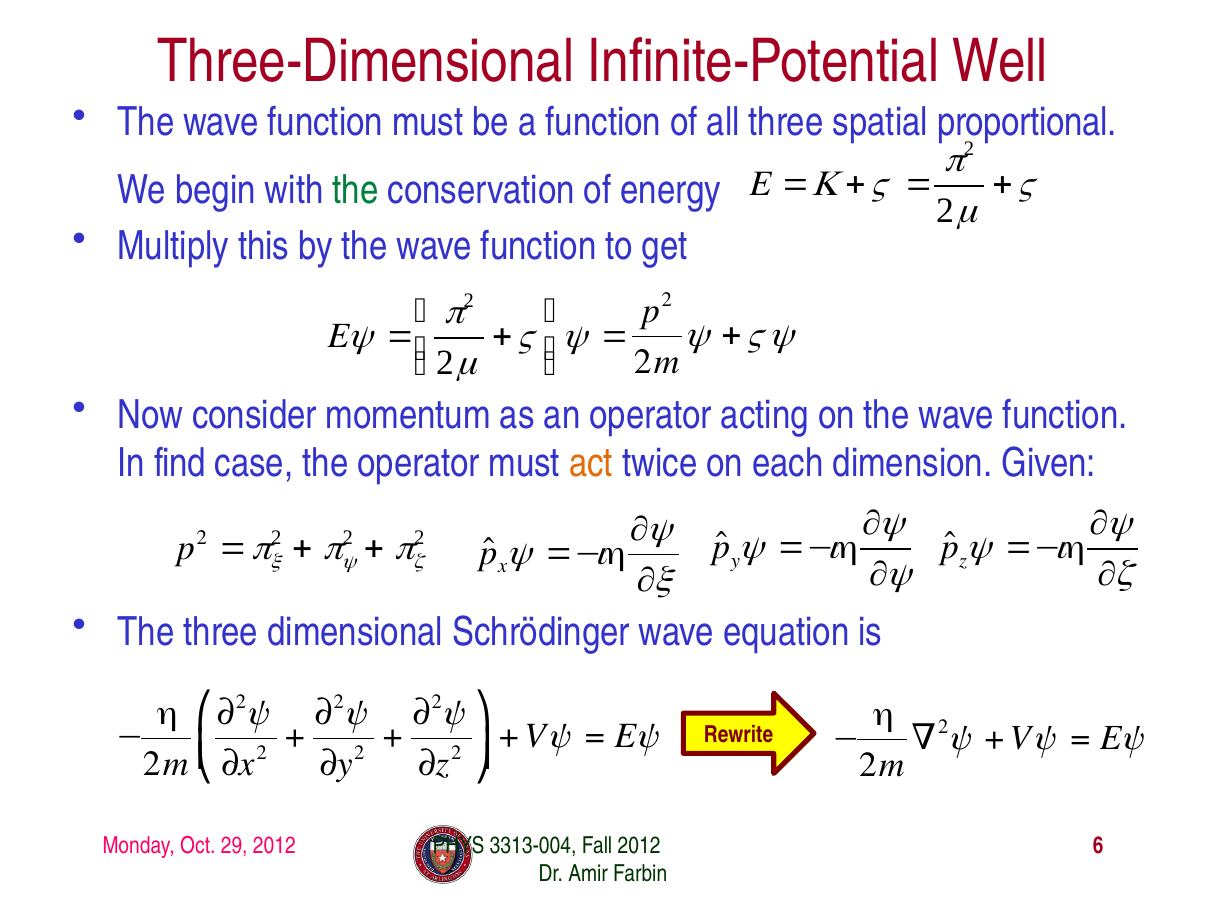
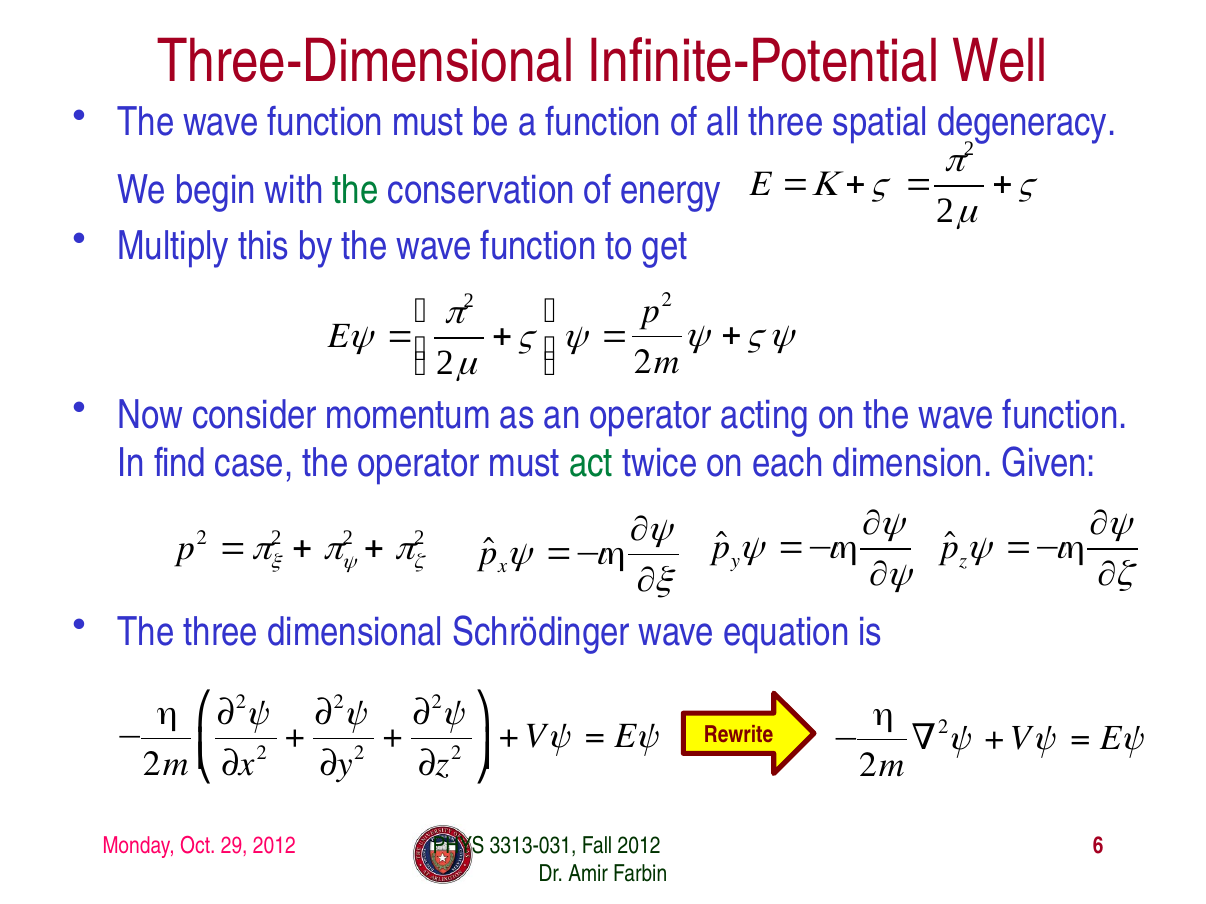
proportional: proportional -> degeneracy
act colour: orange -> green
3313-004: 3313-004 -> 3313-031
